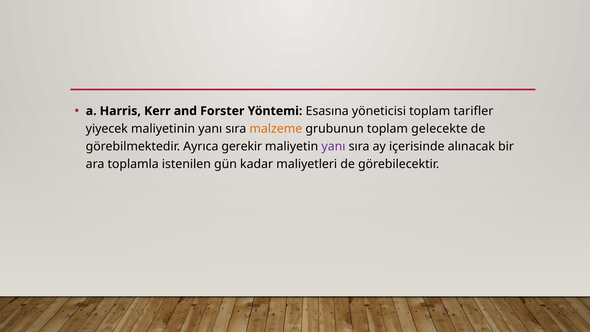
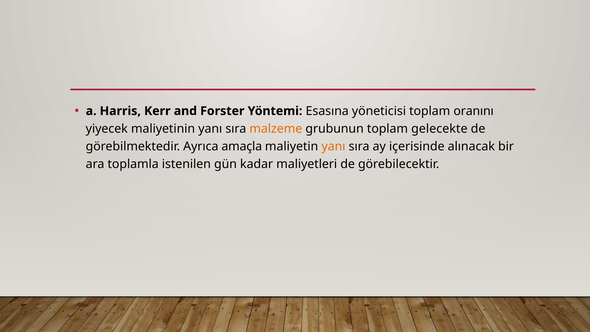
tarifler: tarifler -> oranını
gerekir: gerekir -> amaçla
yanı at (333, 146) colour: purple -> orange
